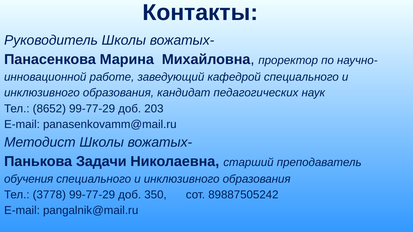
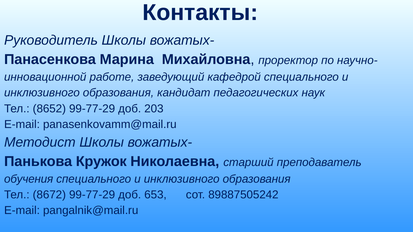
Задачи: Задачи -> Кружок
3778: 3778 -> 8672
350: 350 -> 653
